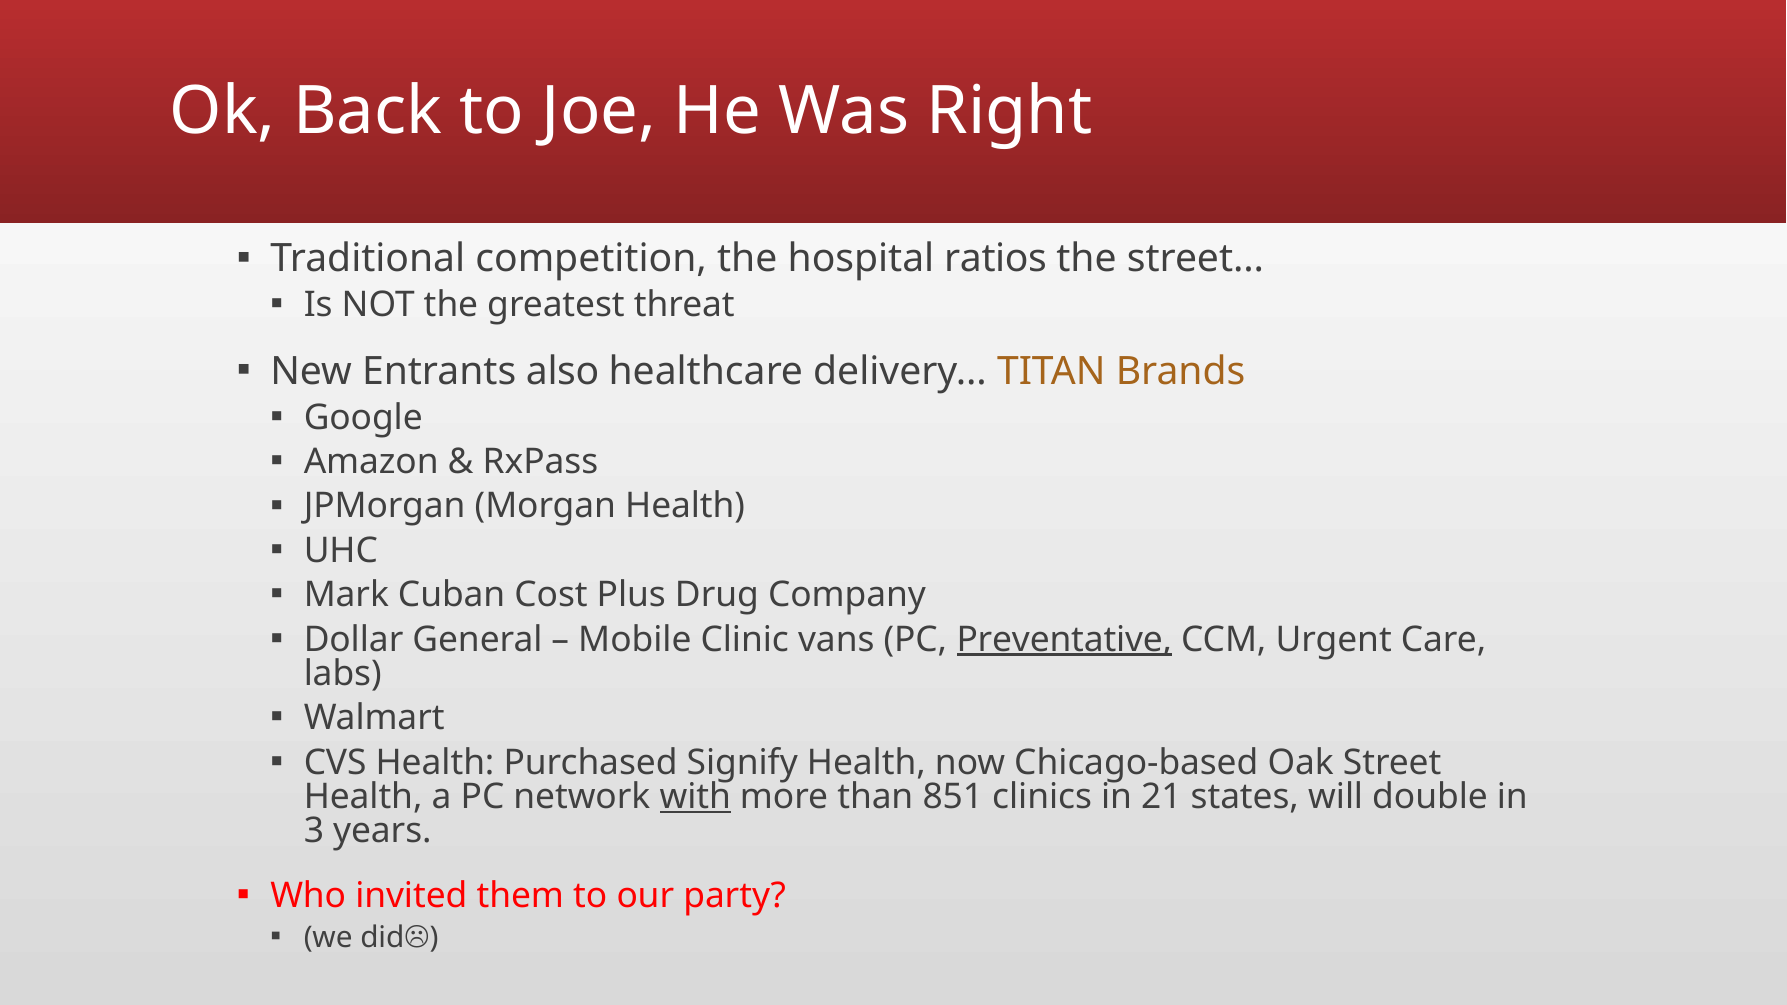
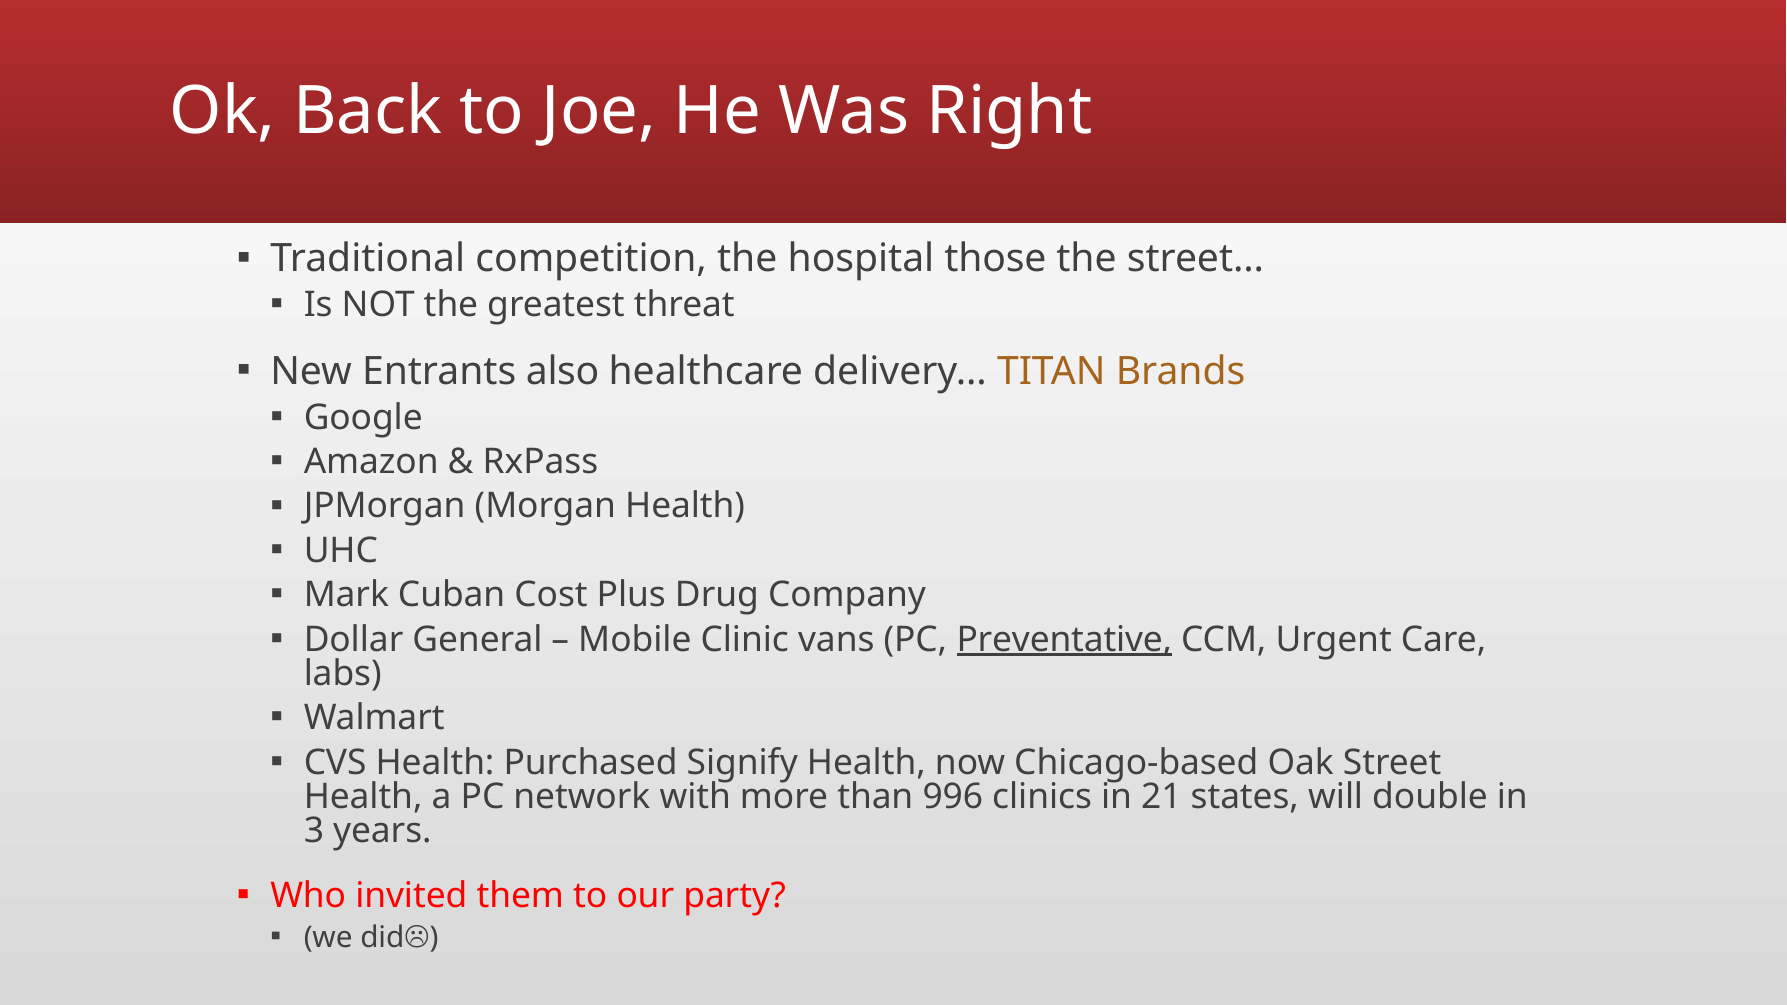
ratios: ratios -> those
with underline: present -> none
851: 851 -> 996
